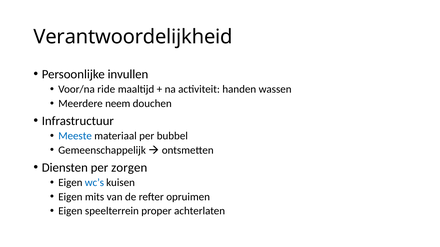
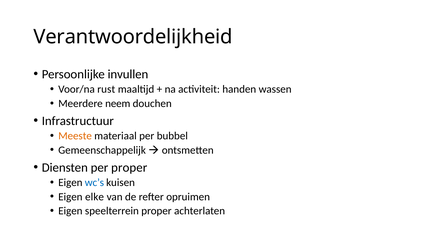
ride: ride -> rust
Meeste colour: blue -> orange
per zorgen: zorgen -> proper
mits: mits -> elke
